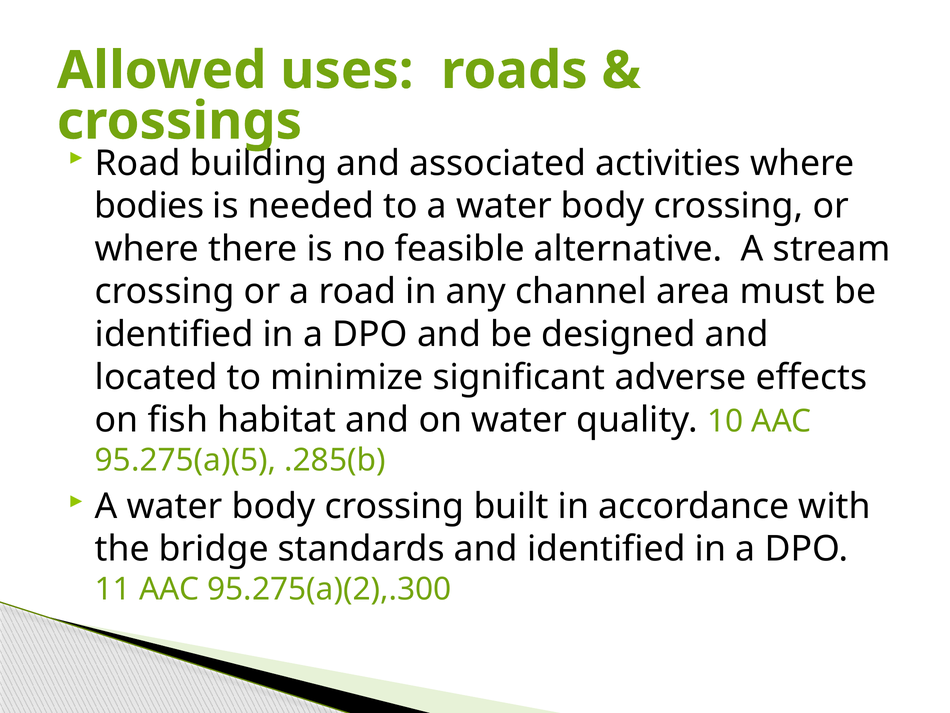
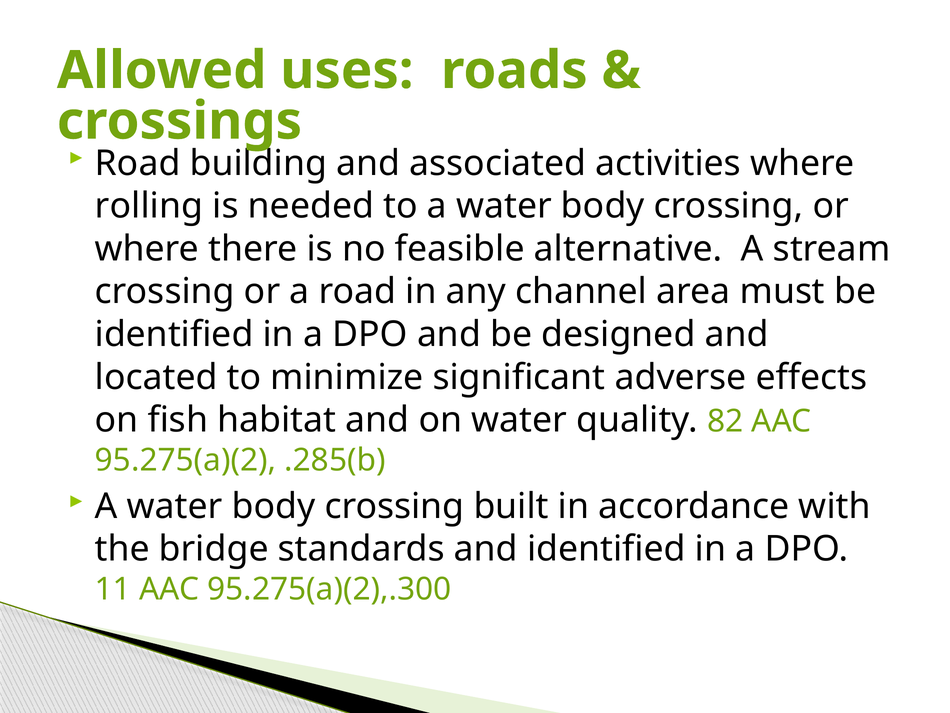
bodies: bodies -> rolling
10: 10 -> 82
95.275(a)(5: 95.275(a)(5 -> 95.275(a)(2
